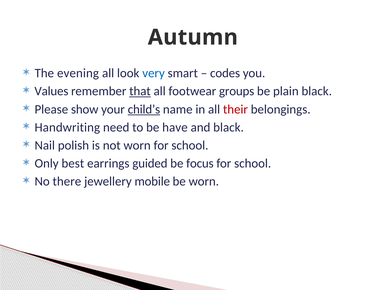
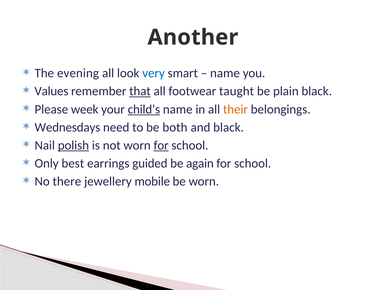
Autumn: Autumn -> Another
codes at (225, 73): codes -> name
groups: groups -> taught
show: show -> week
their colour: red -> orange
Handwriting: Handwriting -> Wednesdays
have: have -> both
polish underline: none -> present
for at (161, 145) underline: none -> present
focus: focus -> again
